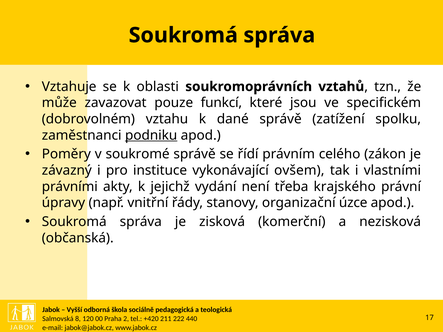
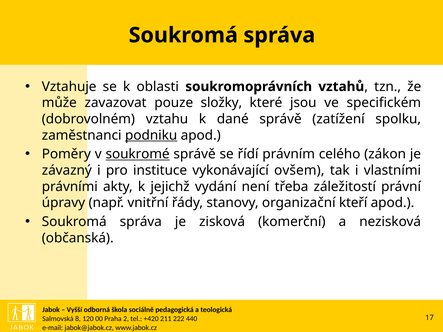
funkcí: funkcí -> složky
soukromé underline: none -> present
krajského: krajského -> záležitostí
úzce: úzce -> kteří
